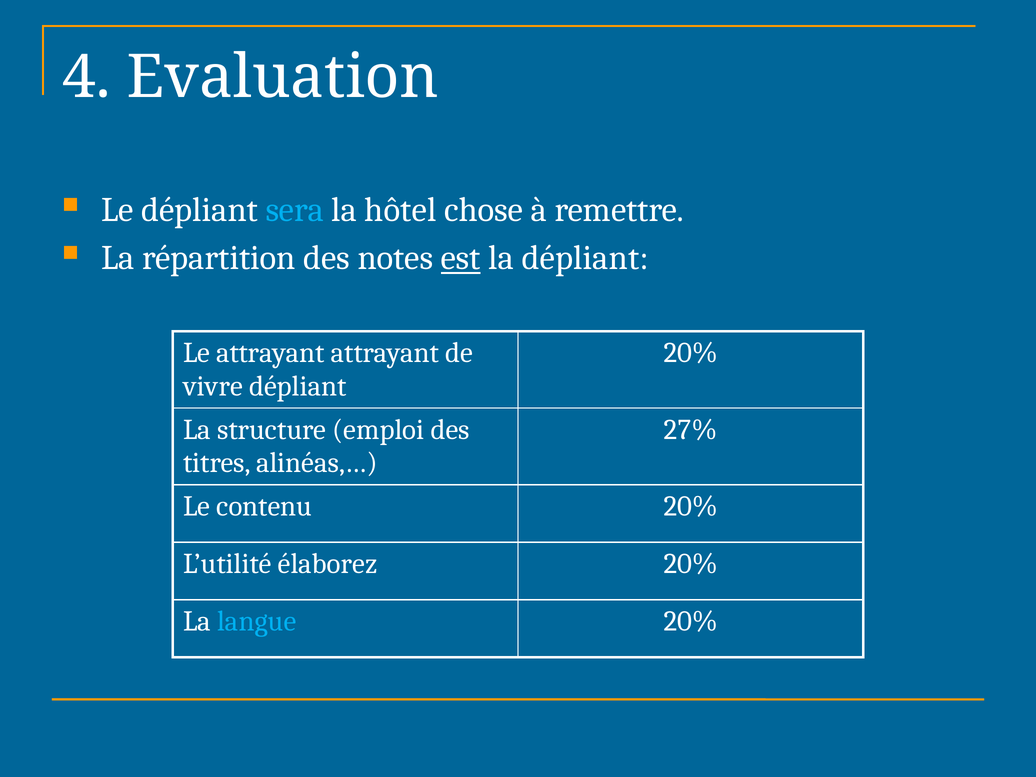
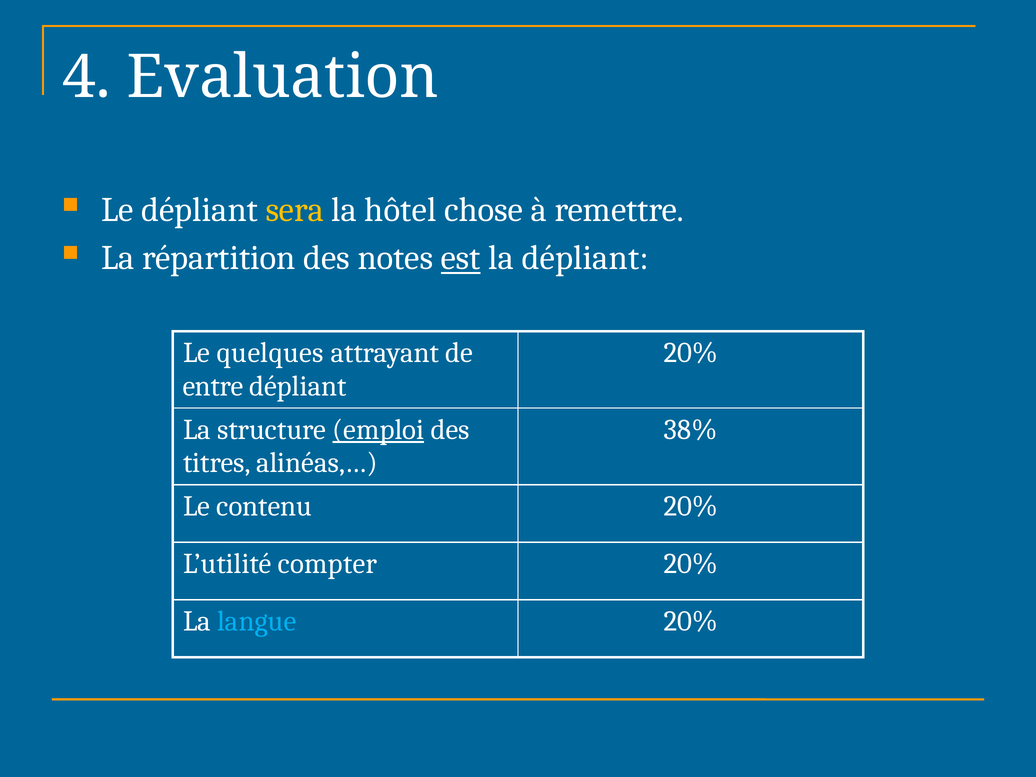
sera colour: light blue -> yellow
Le attrayant: attrayant -> quelques
vivre: vivre -> entre
emploi underline: none -> present
27%: 27% -> 38%
élaborez: élaborez -> compter
